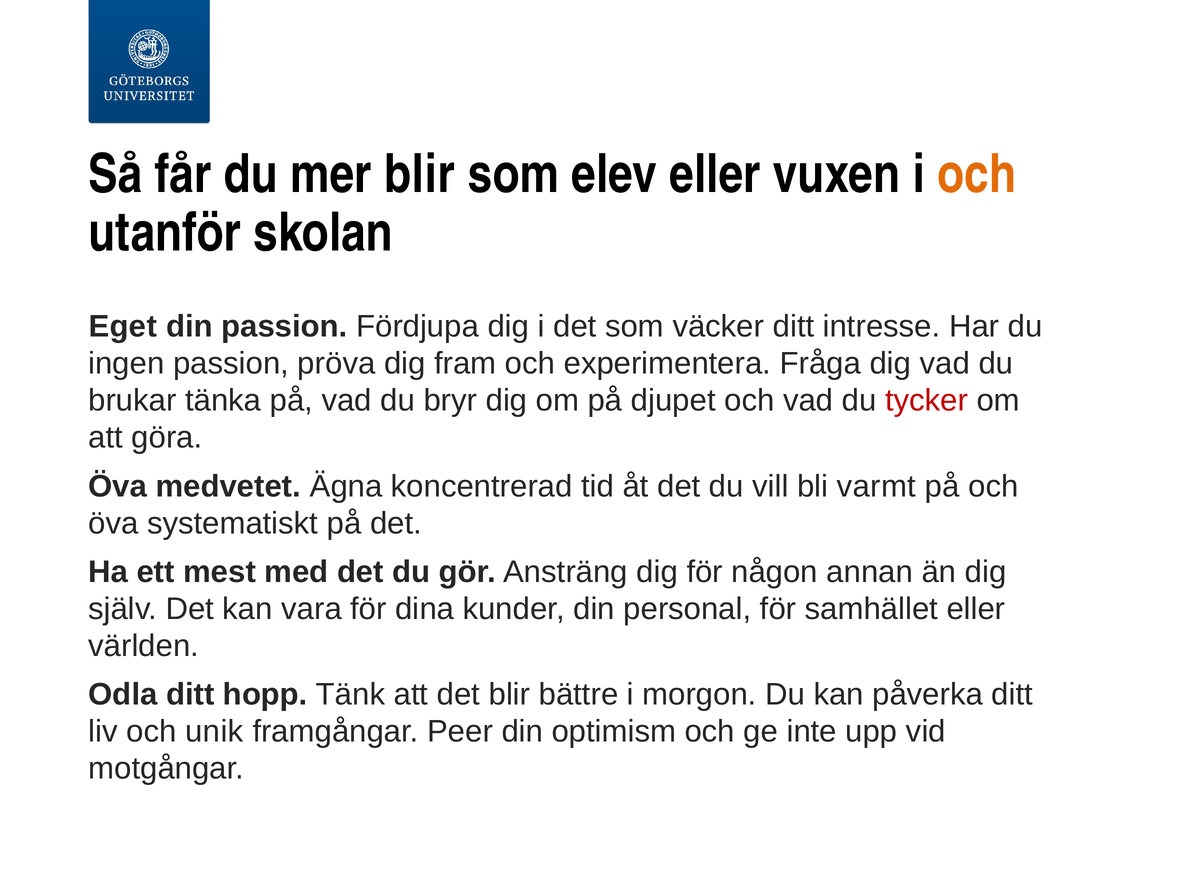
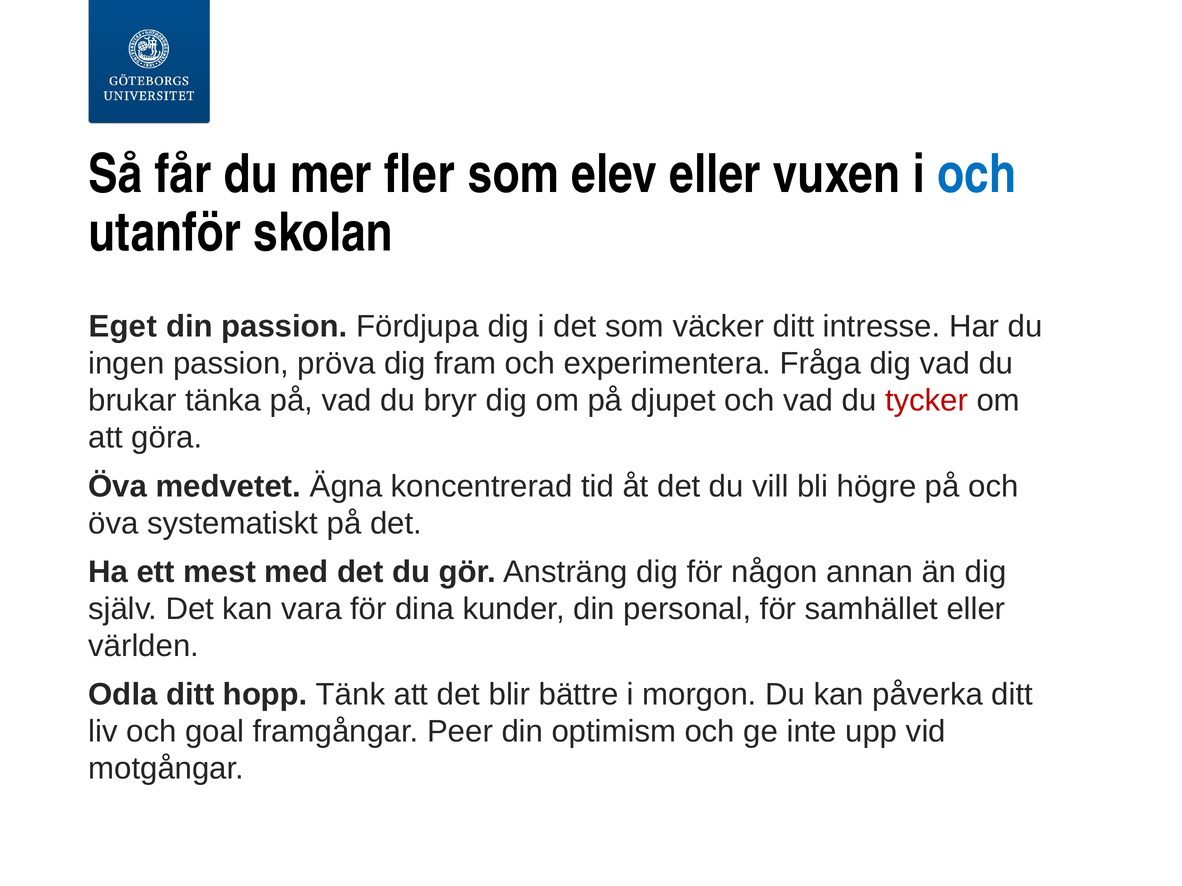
mer blir: blir -> fler
och at (977, 174) colour: orange -> blue
varmt: varmt -> högre
unik: unik -> goal
